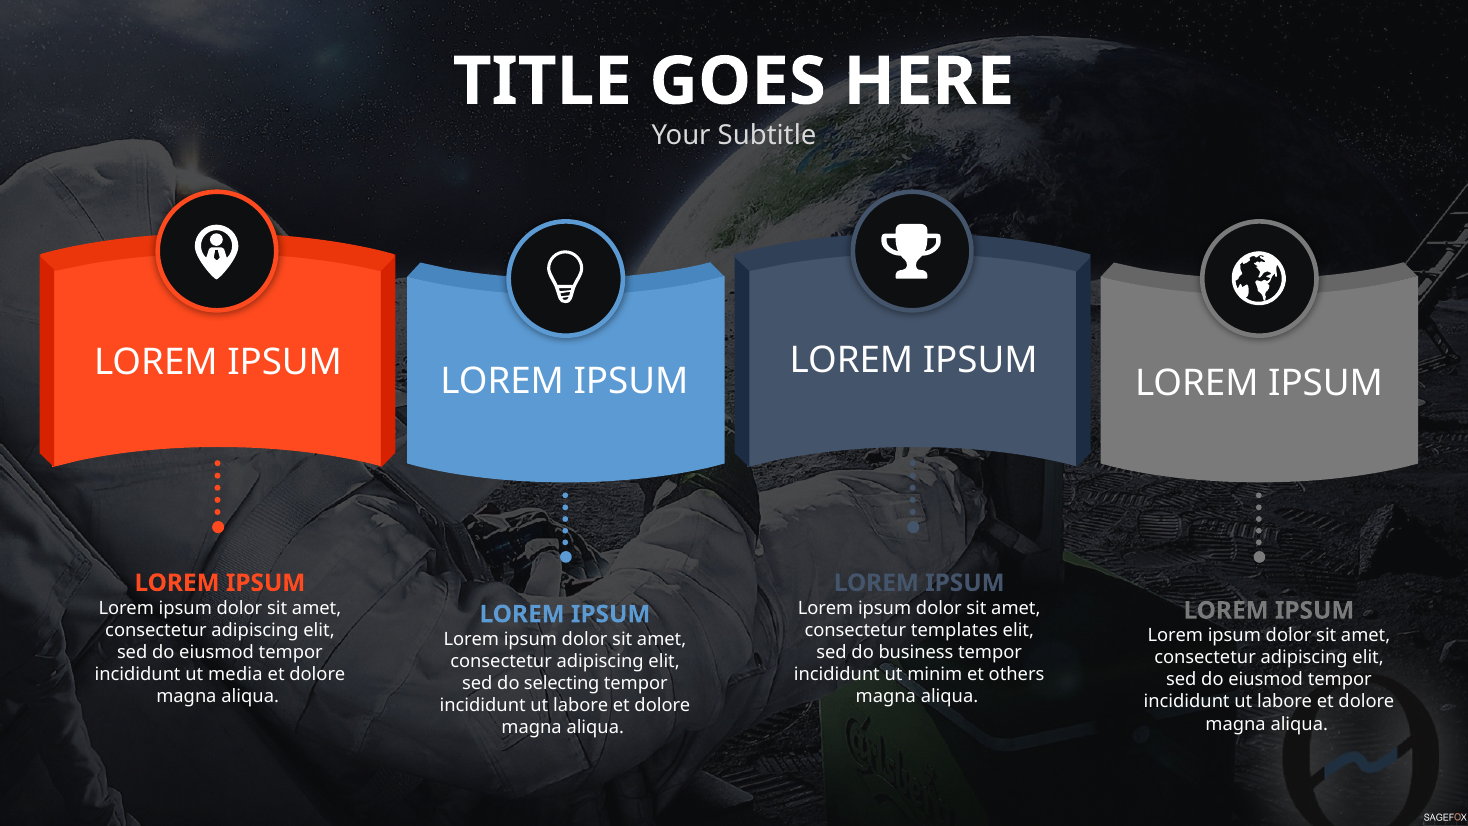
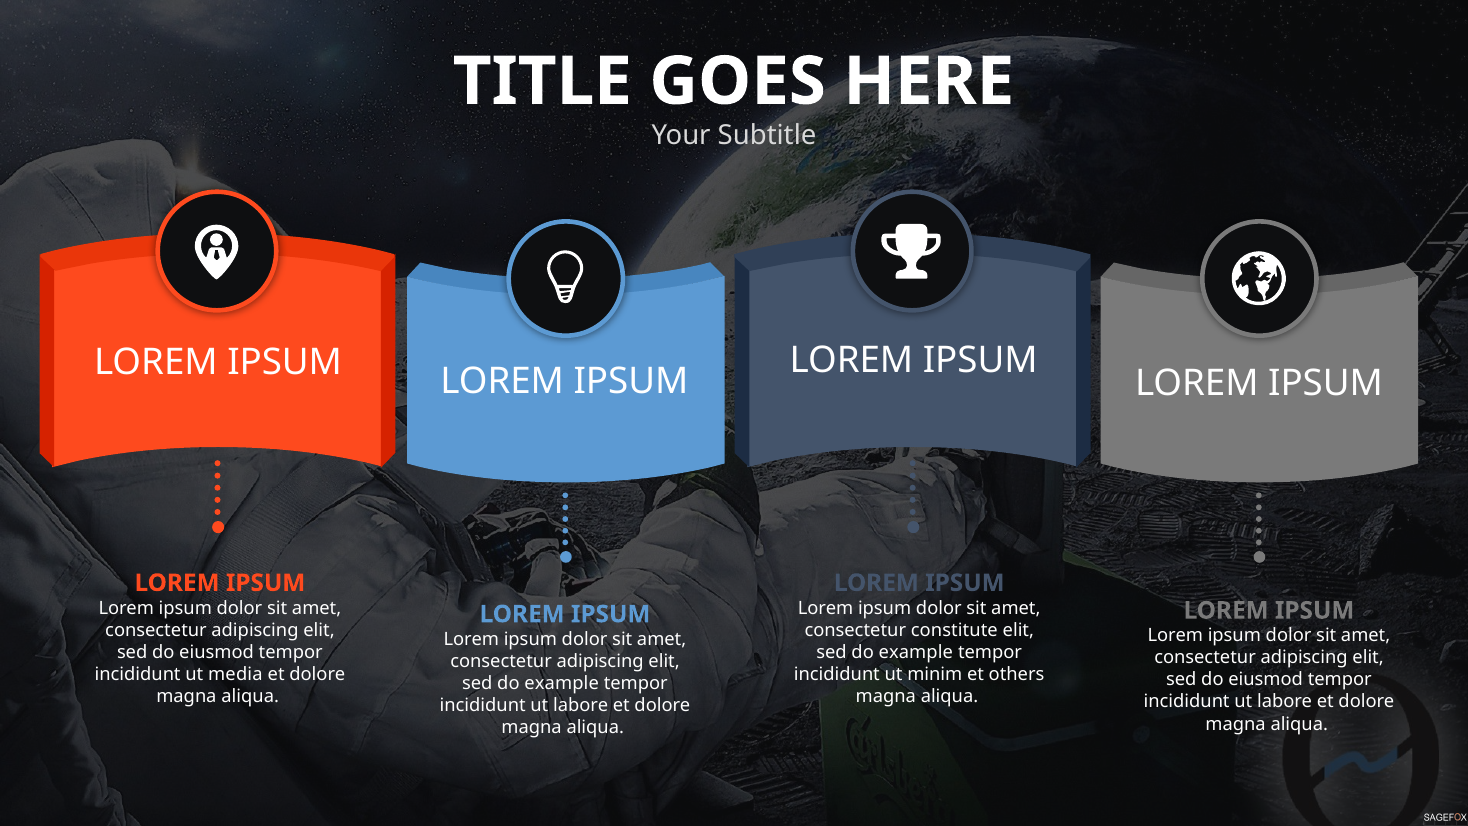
templates: templates -> constitute
business at (916, 652): business -> example
selecting at (562, 683): selecting -> example
